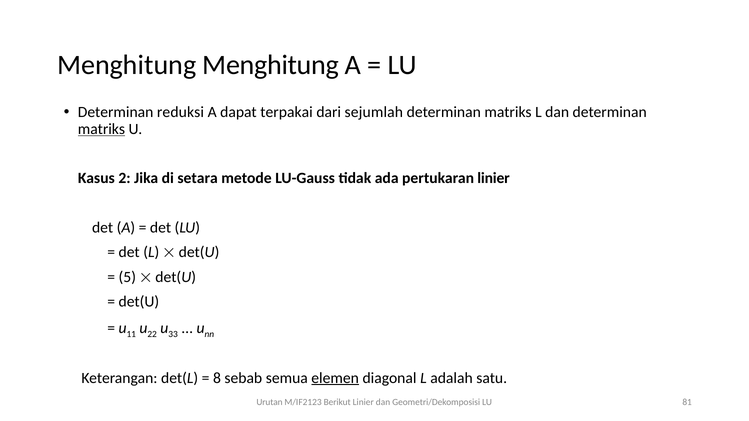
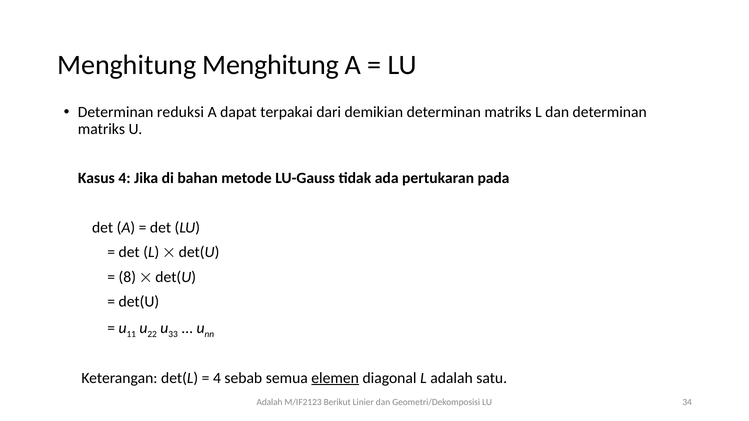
sejumlah: sejumlah -> demikian
matriks at (101, 129) underline: present -> none
Kasus 2: 2 -> 4
setara: setara -> bahan
pertukaran linier: linier -> pada
5: 5 -> 8
8 at (217, 378): 8 -> 4
Urutan at (270, 402): Urutan -> Adalah
81: 81 -> 34
